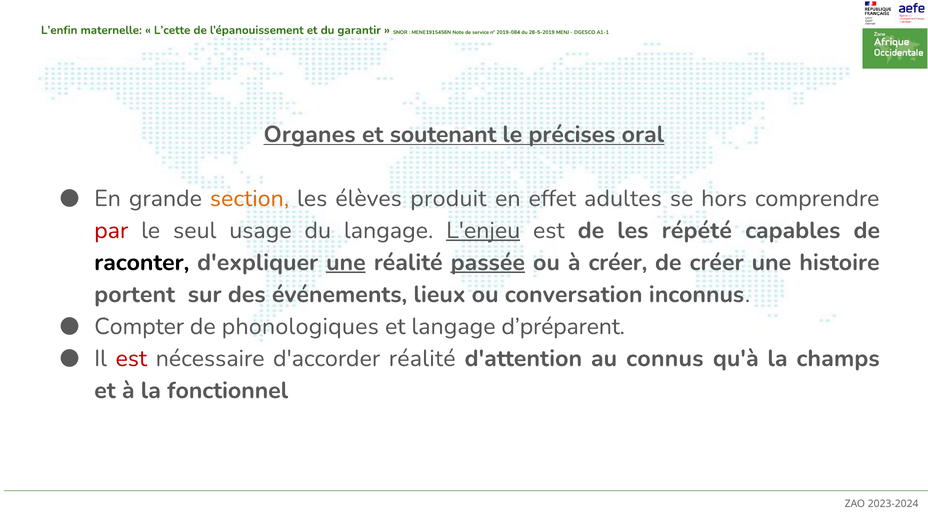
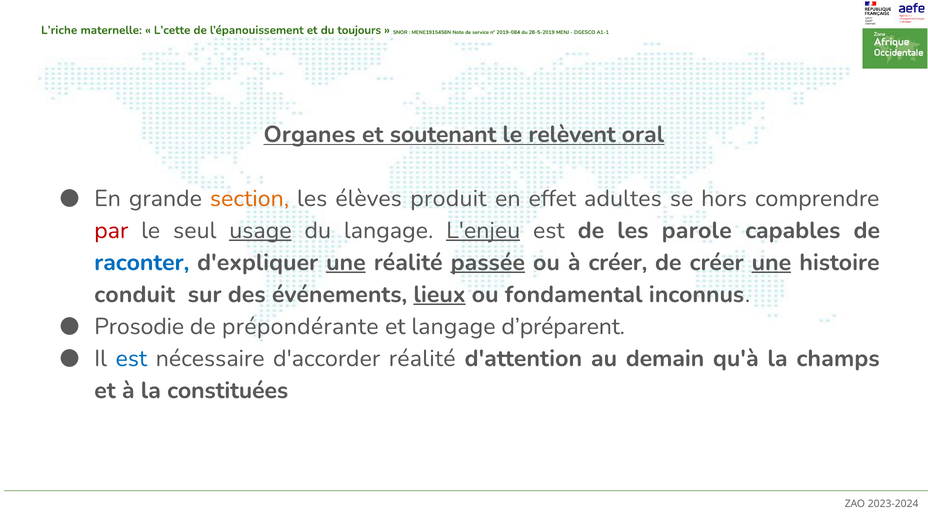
L’enfin: L’enfin -> L’riche
garantir: garantir -> toujours
précises: précises -> relèvent
usage underline: none -> present
répété: répété -> parole
raconter colour: black -> blue
une at (771, 262) underline: none -> present
portent: portent -> conduit
lieux underline: none -> present
conversation: conversation -> fondamental
Compter: Compter -> Prosodie
phonologiques: phonologiques -> prépondérante
est at (131, 358) colour: red -> blue
connus: connus -> demain
fonctionnel: fonctionnel -> constituées
